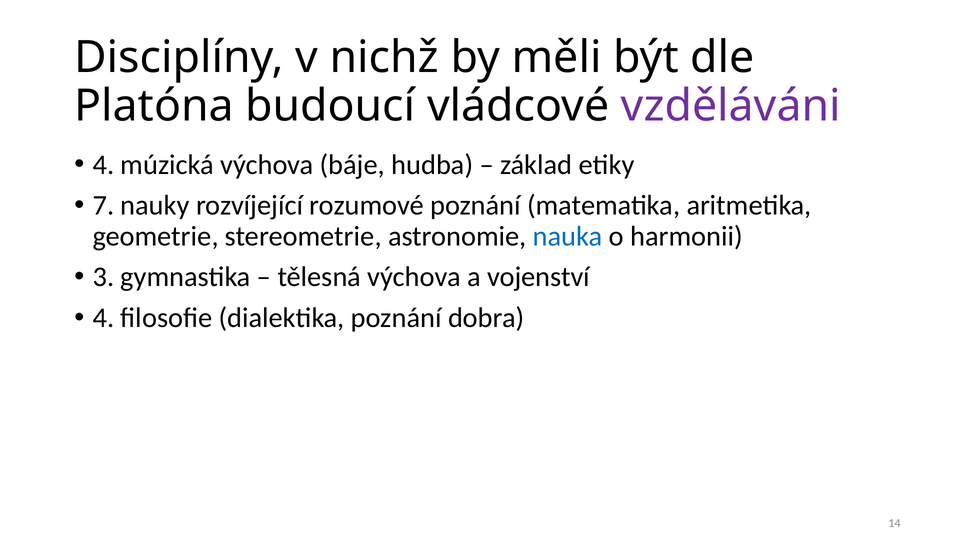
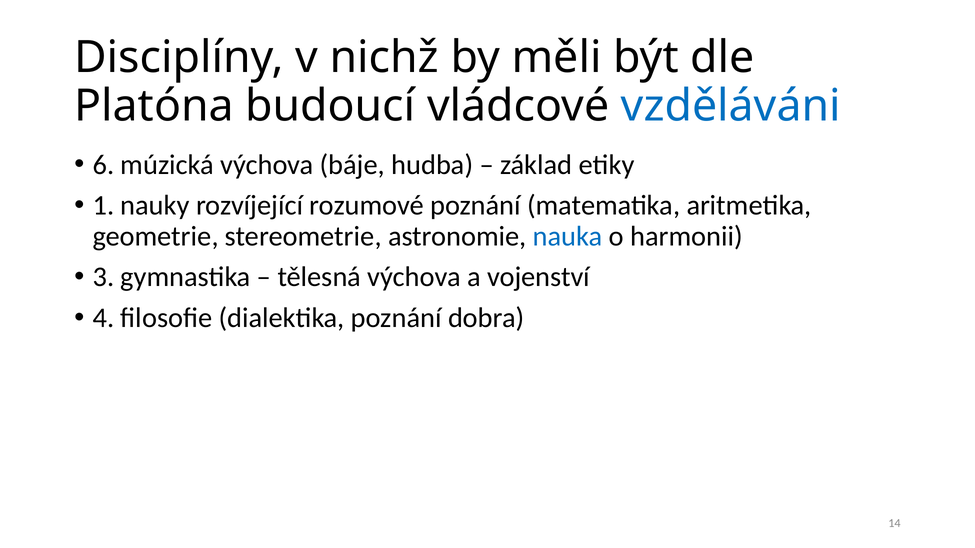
vzděláváni colour: purple -> blue
4 at (103, 165): 4 -> 6
7: 7 -> 1
